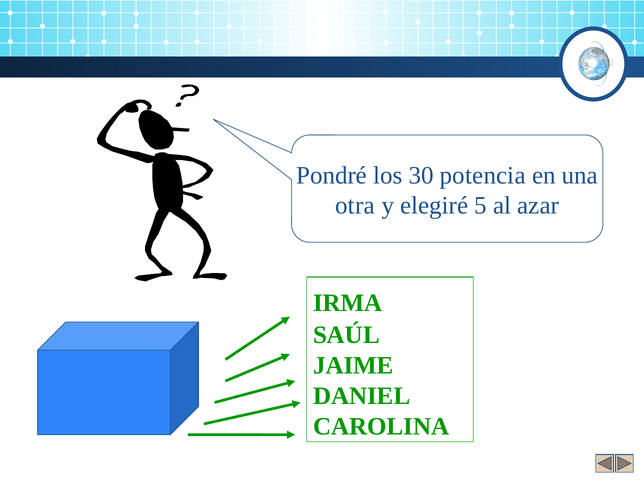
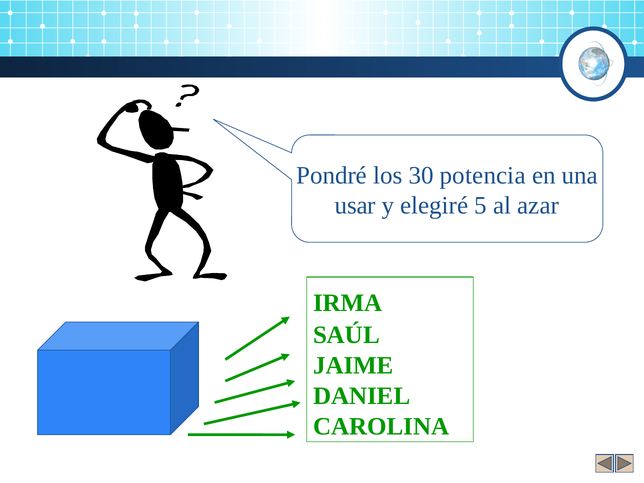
otra: otra -> usar
